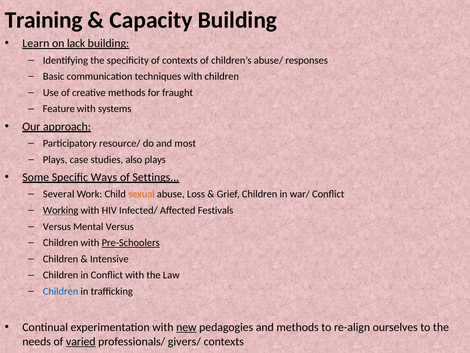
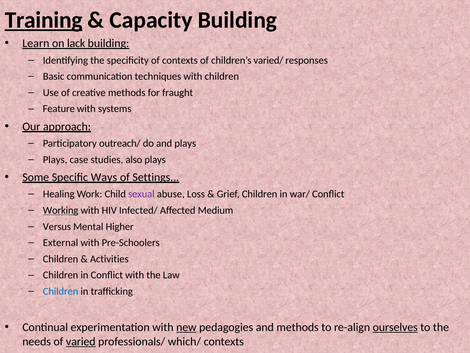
Training underline: none -> present
abuse/: abuse/ -> varied/
resource/: resource/ -> outreach/
and most: most -> plays
Several: Several -> Healing
sexual colour: orange -> purple
Festivals: Festivals -> Medium
Mental Versus: Versus -> Higher
Children at (61, 242): Children -> External
Pre-Schoolers underline: present -> none
Intensive: Intensive -> Activities
ourselves underline: none -> present
givers/: givers/ -> which/
